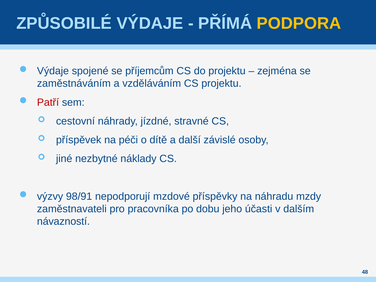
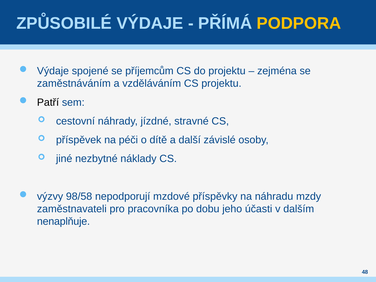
Patří colour: red -> black
98/91: 98/91 -> 98/58
návazností: návazností -> nenaplňuje
